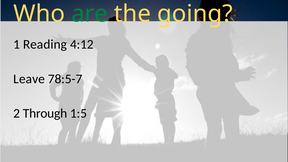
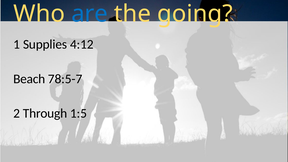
are colour: green -> blue
Reading: Reading -> Supplies
Leave: Leave -> Beach
